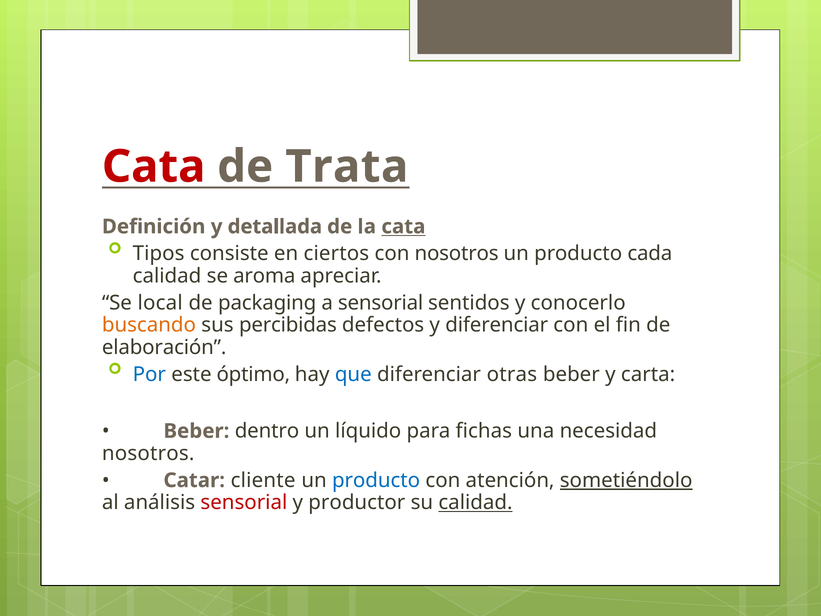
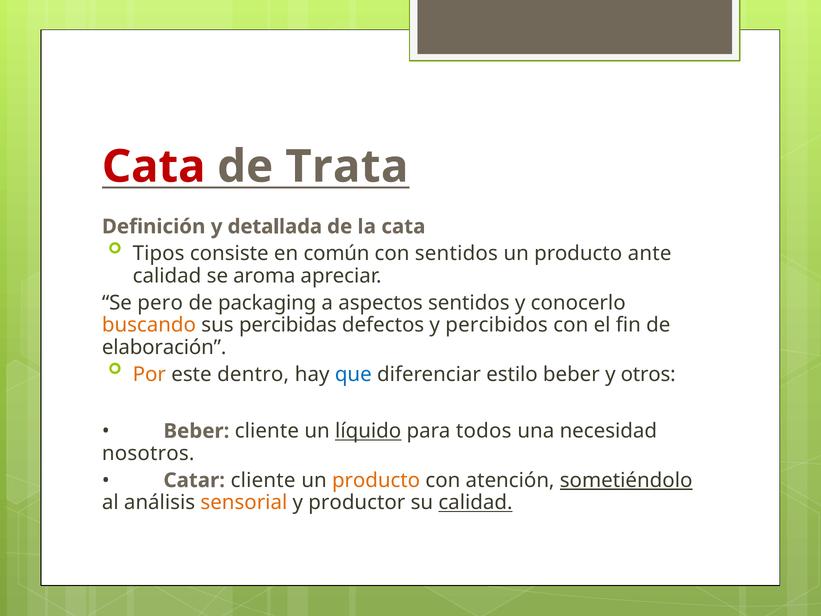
cata at (403, 227) underline: present -> none
ciertos: ciertos -> común
con nosotros: nosotros -> sentidos
cada: cada -> ante
local: local -> pero
a sensorial: sensorial -> aspectos
y diferenciar: diferenciar -> percibidos
Por colour: blue -> orange
óptimo: óptimo -> dentro
otras: otras -> estilo
carta: carta -> otros
Beber dentro: dentro -> cliente
líquido underline: none -> present
fichas: fichas -> todos
producto at (376, 480) colour: blue -> orange
sensorial at (244, 502) colour: red -> orange
